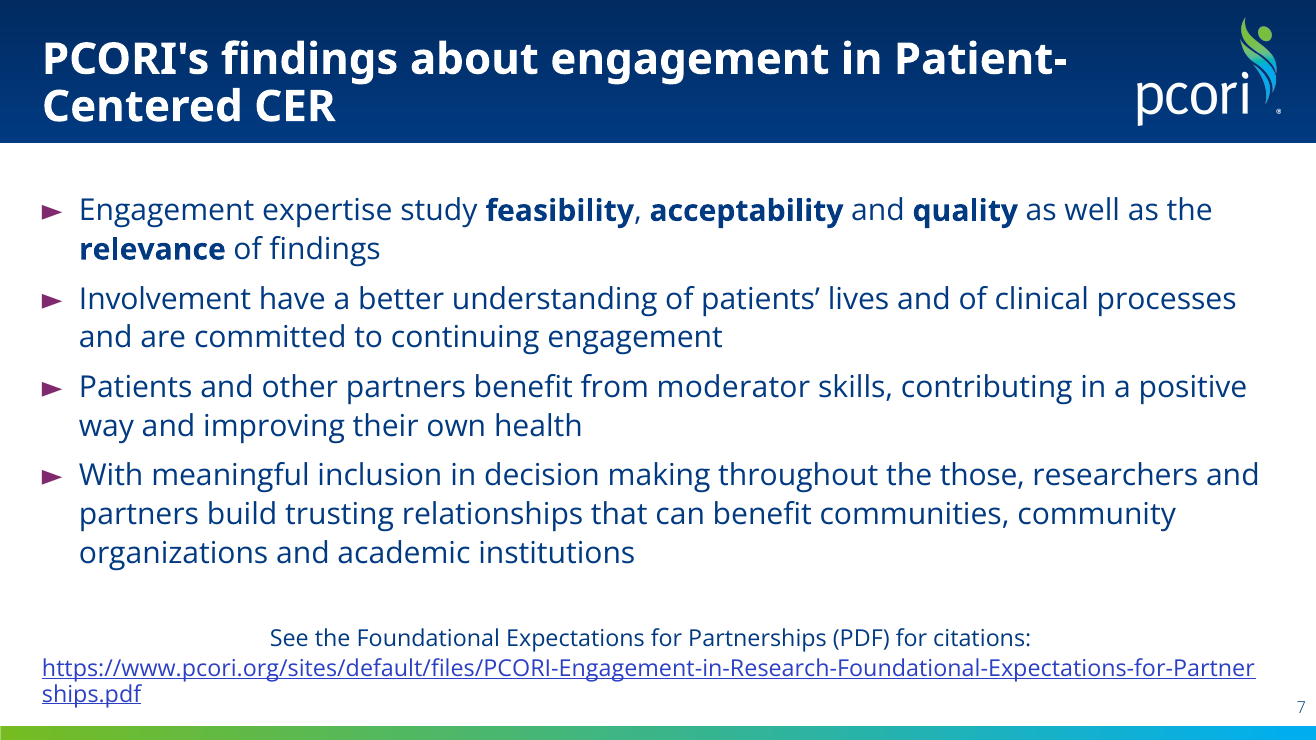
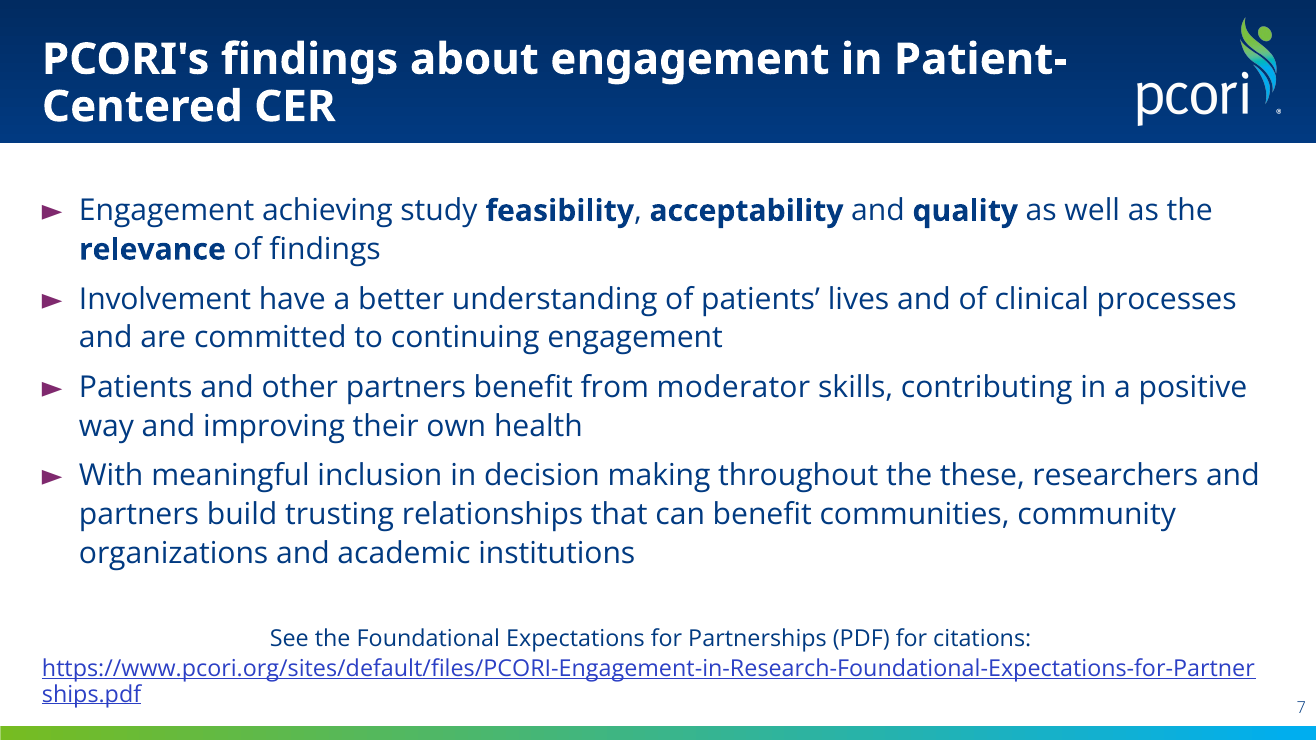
expertise: expertise -> achieving
those: those -> these
